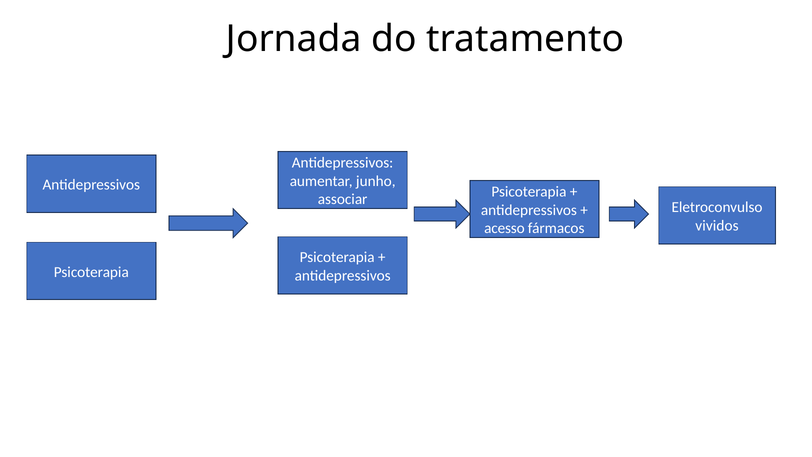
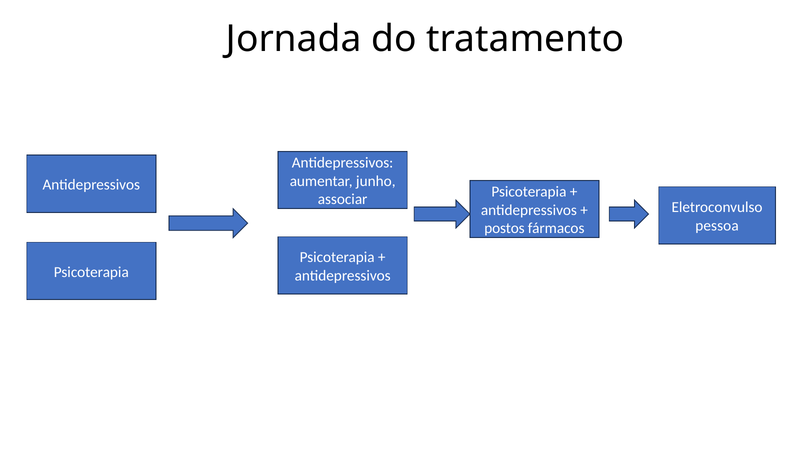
vividos: vividos -> pessoa
acesso: acesso -> postos
